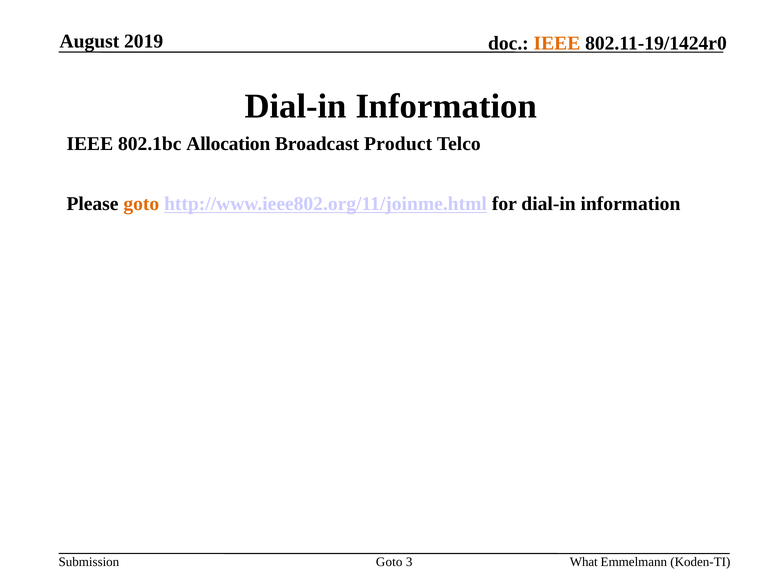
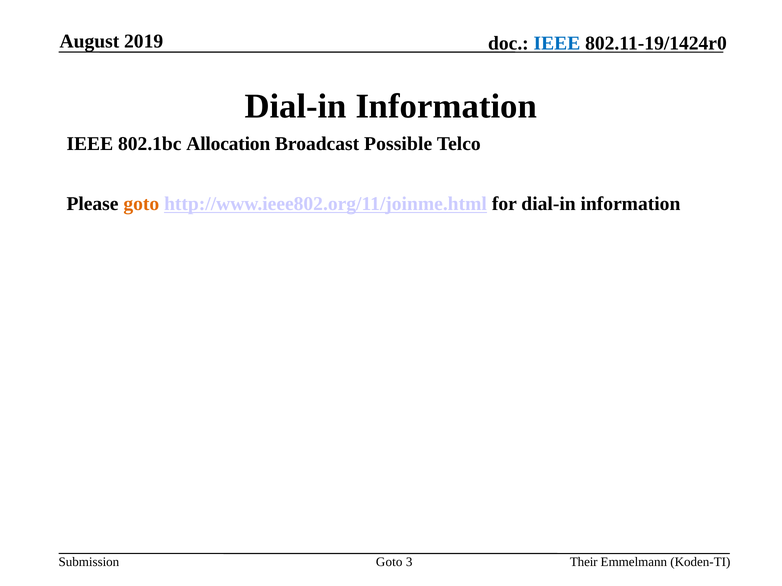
IEEE at (557, 43) colour: orange -> blue
Product: Product -> Possible
What: What -> Their
